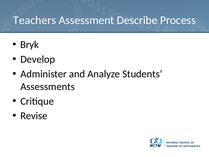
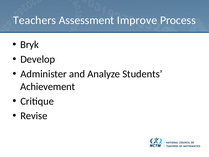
Describe: Describe -> Improve
Assessments: Assessments -> Achievement
